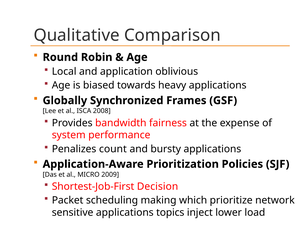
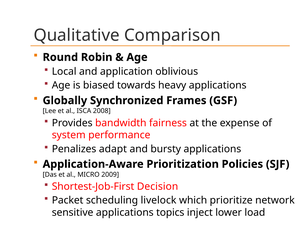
count: count -> adapt
making: making -> livelock
